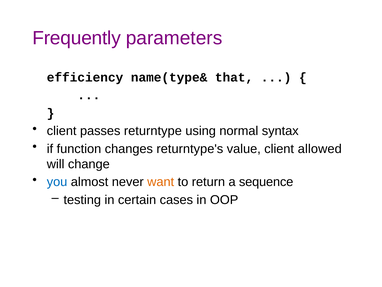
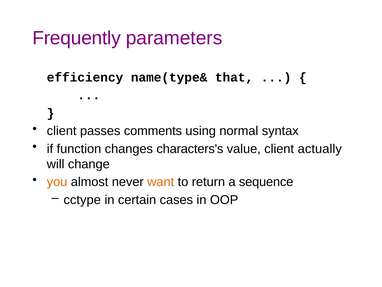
returntype: returntype -> comments
returntype's: returntype's -> characters's
allowed: allowed -> actually
you colour: blue -> orange
testing: testing -> cctype
